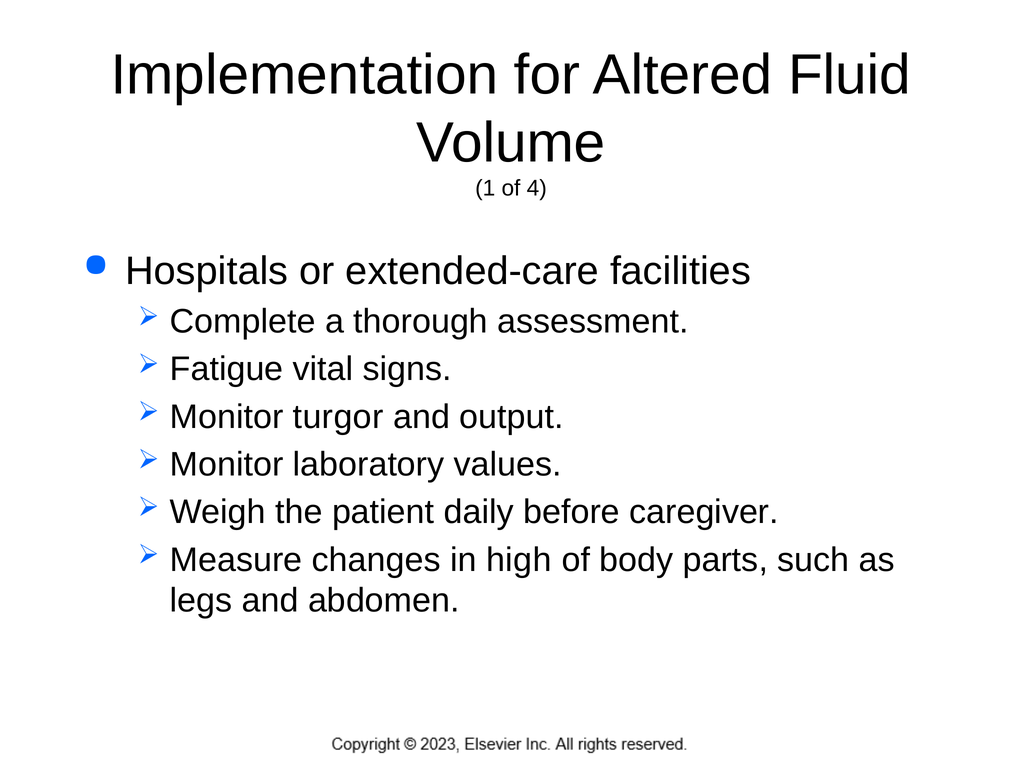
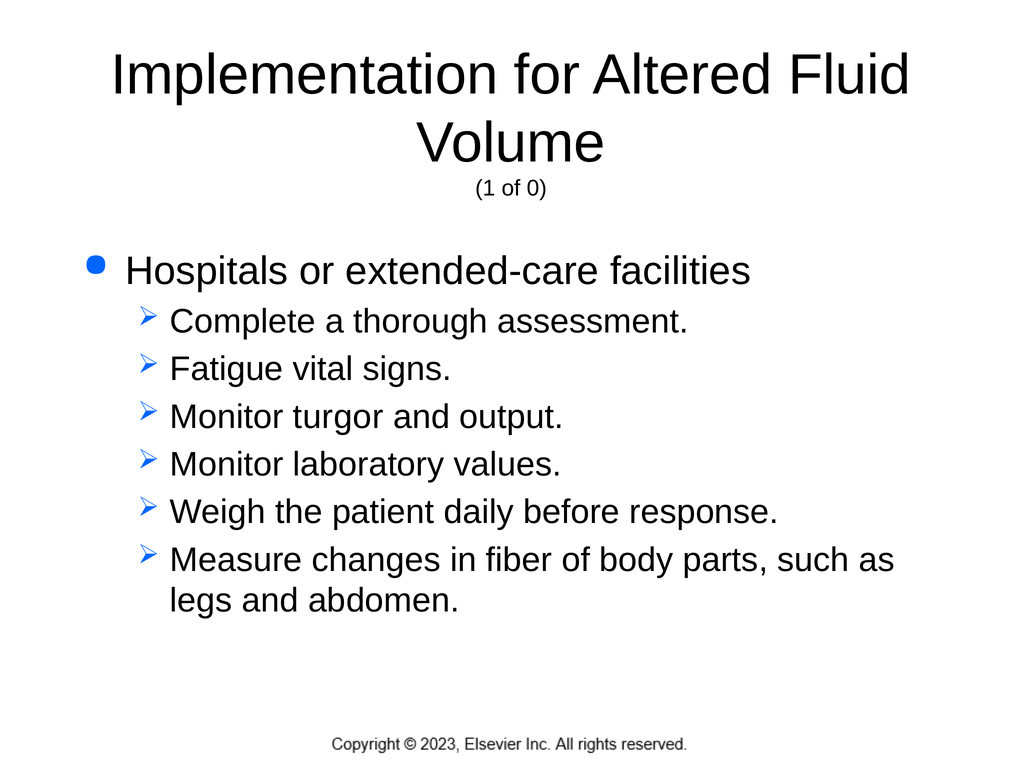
4: 4 -> 0
caregiver: caregiver -> response
high: high -> fiber
